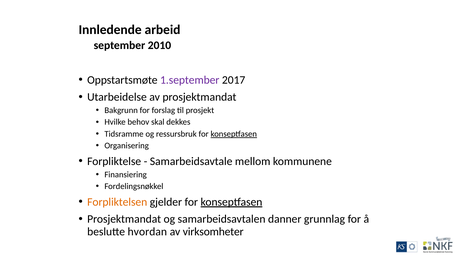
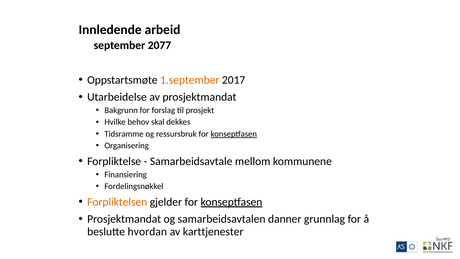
2010: 2010 -> 2077
1.september colour: purple -> orange
virksomheter: virksomheter -> karttjenester
